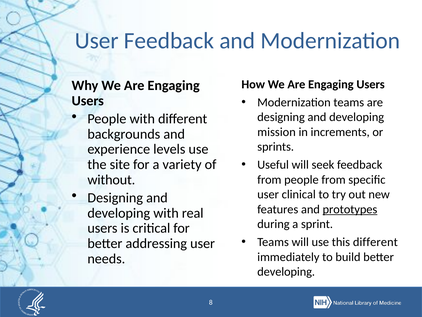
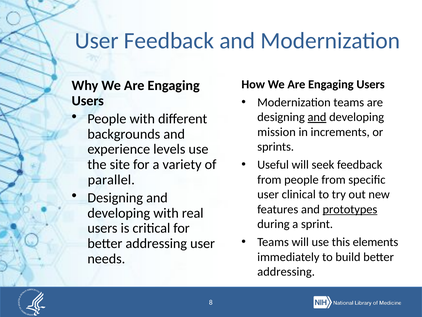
and at (317, 117) underline: none -> present
without: without -> parallel
this different: different -> elements
developing at (286, 271): developing -> addressing
